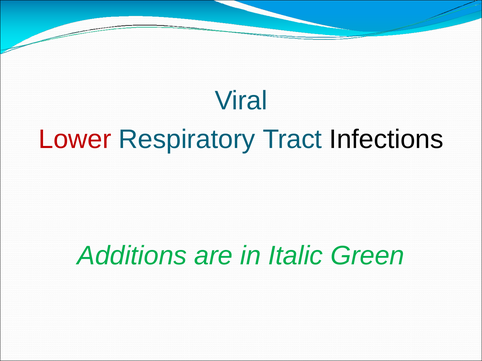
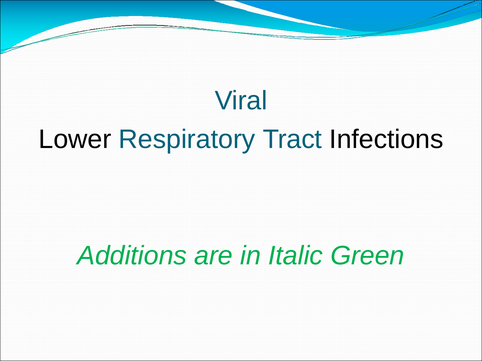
Lower colour: red -> black
